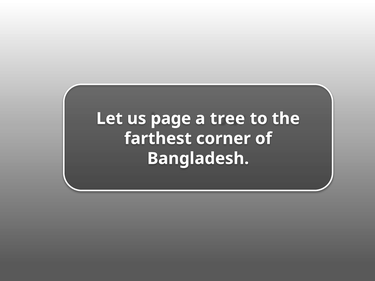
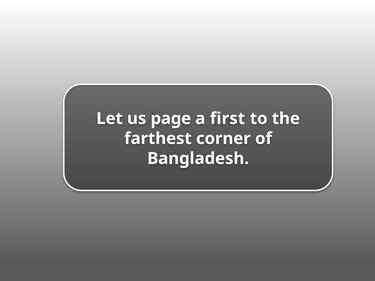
tree: tree -> first
